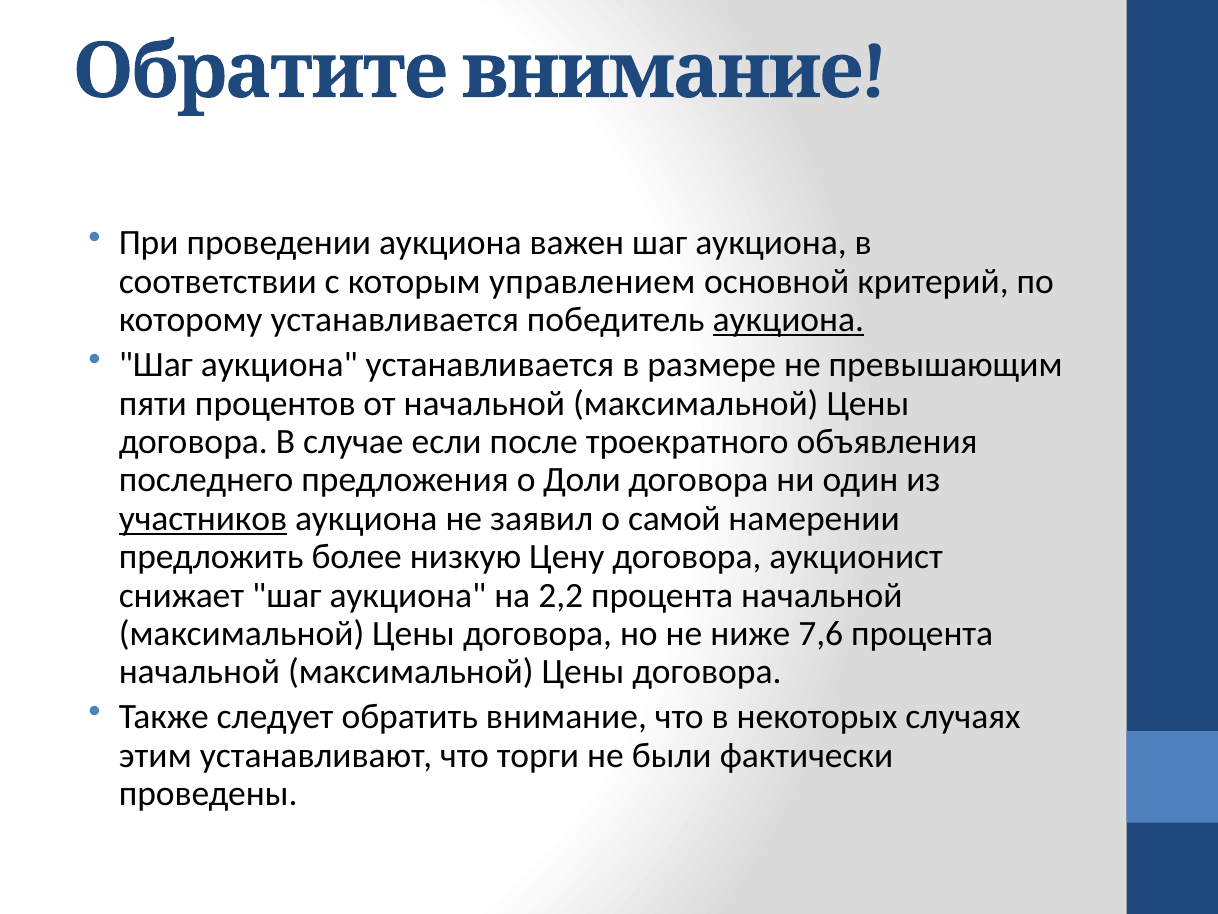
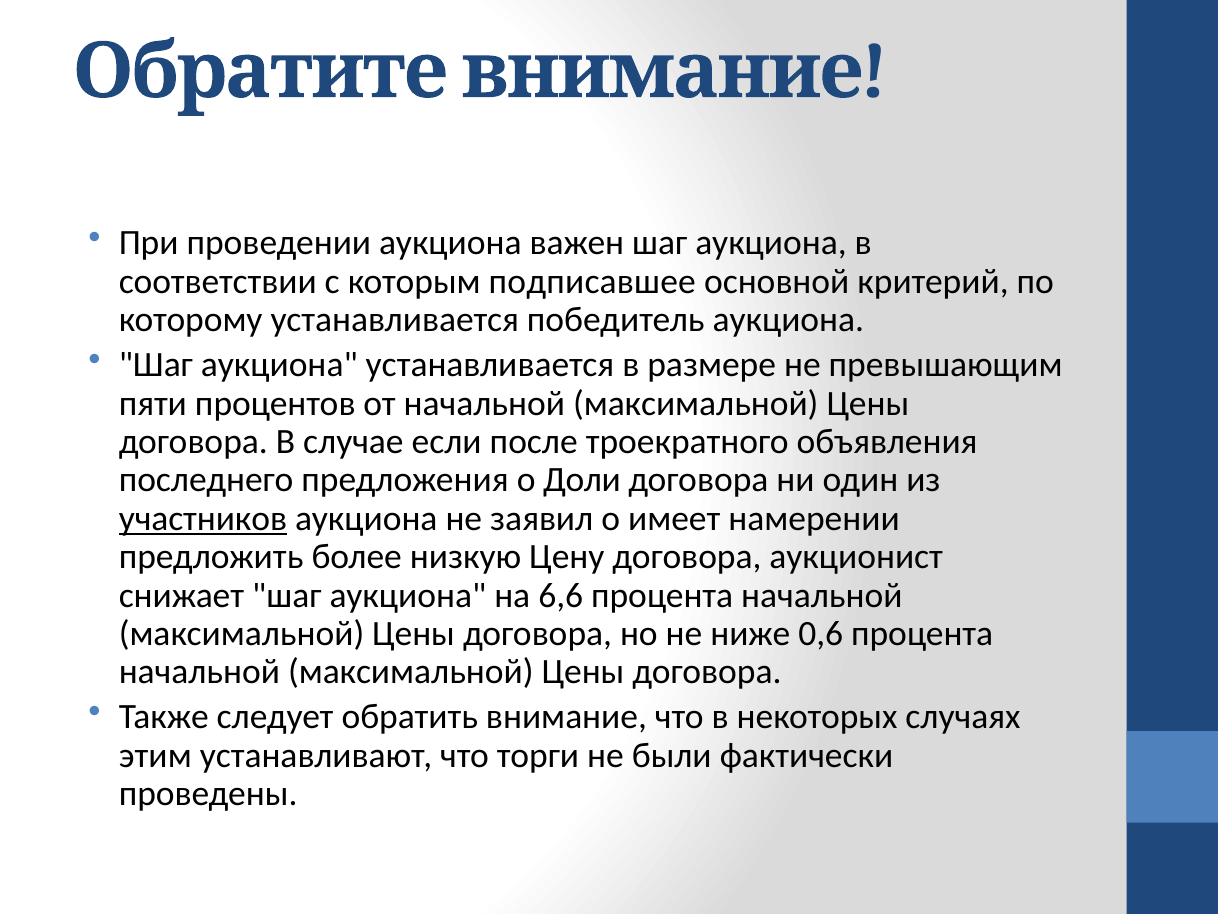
управлением: управлением -> подписавшее
аукциона at (788, 320) underline: present -> none
самой: самой -> имеет
2,2: 2,2 -> 6,6
7,6: 7,6 -> 0,6
